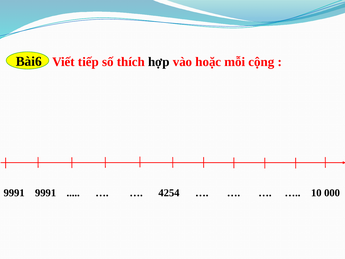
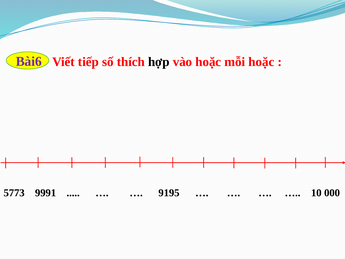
Bài6 colour: black -> purple
mỗi cộng: cộng -> hoặc
9991 at (14, 193): 9991 -> 5773
4254: 4254 -> 9195
